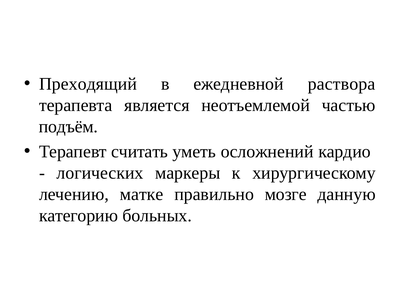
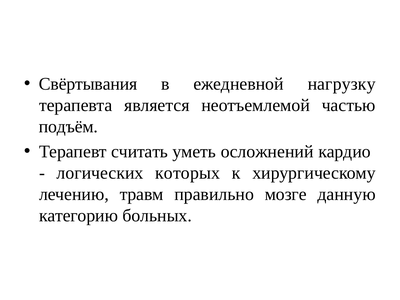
Преходящий: Преходящий -> Свёртывания
раствора: раствора -> нагрузку
маркеры: маркеры -> которых
матке: матке -> травм
